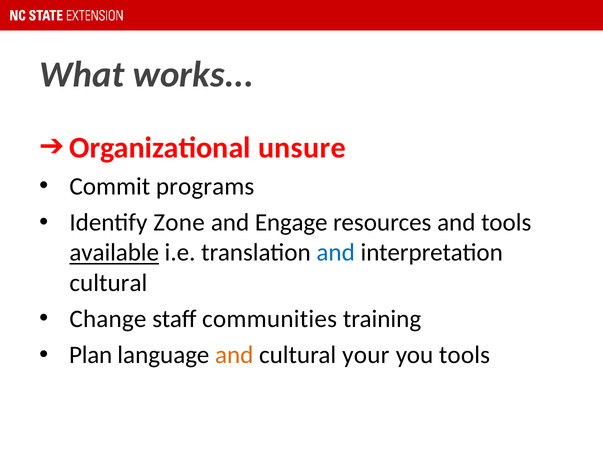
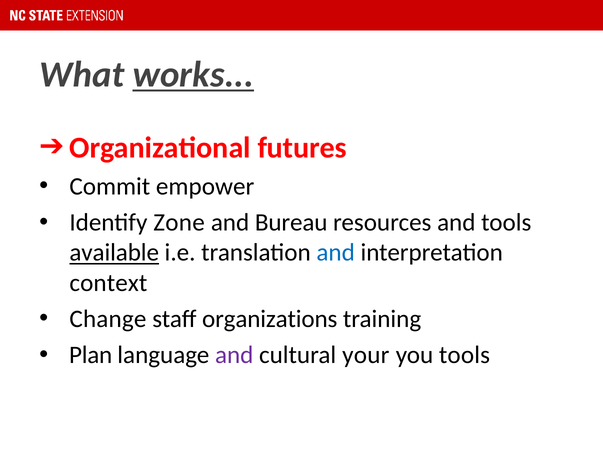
works underline: none -> present
unsure: unsure -> futures
programs: programs -> empower
Engage: Engage -> Bureau
cultural at (108, 283): cultural -> context
communities: communities -> organizations
and at (234, 355) colour: orange -> purple
